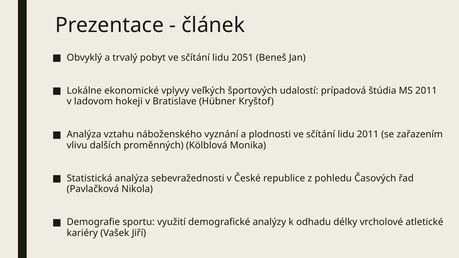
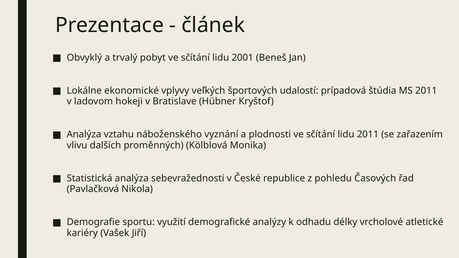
2051: 2051 -> 2001
